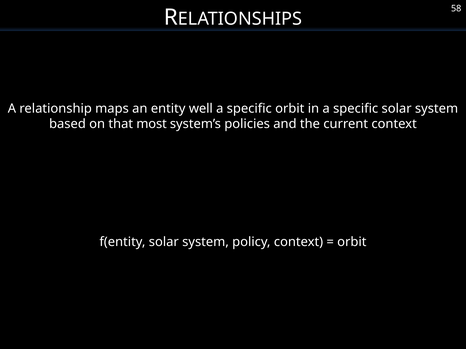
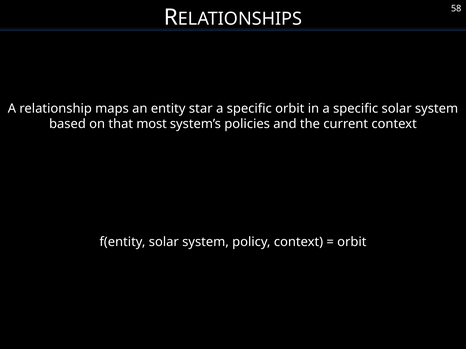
well: well -> star
